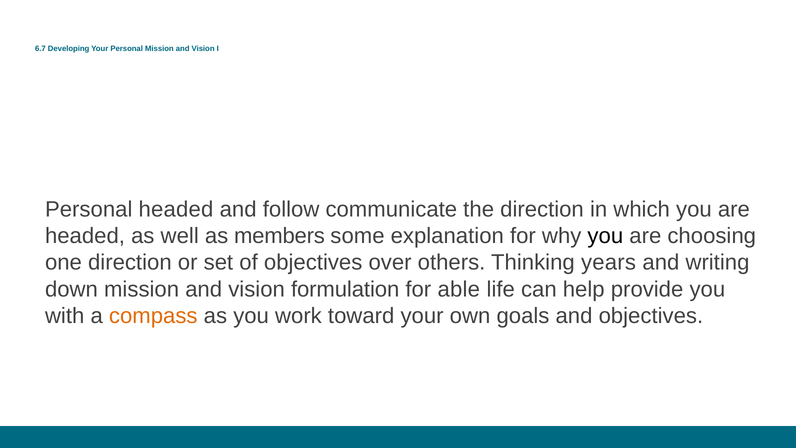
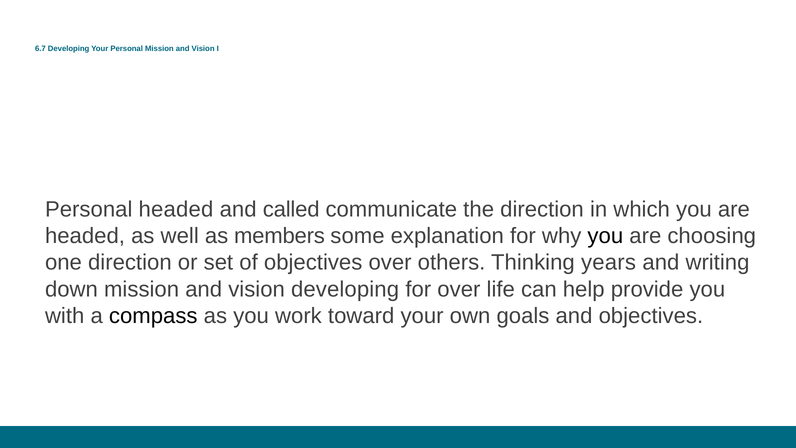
follow: follow -> called
vision formulation: formulation -> developing
for able: able -> over
compass colour: orange -> black
